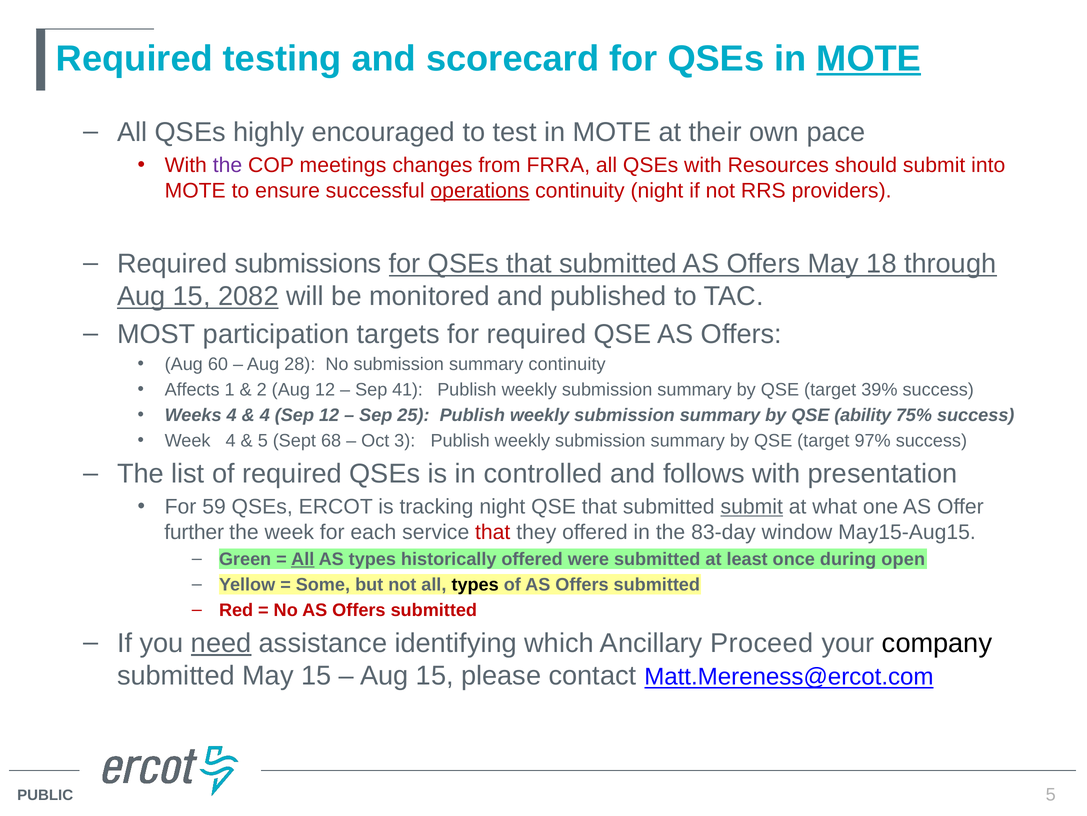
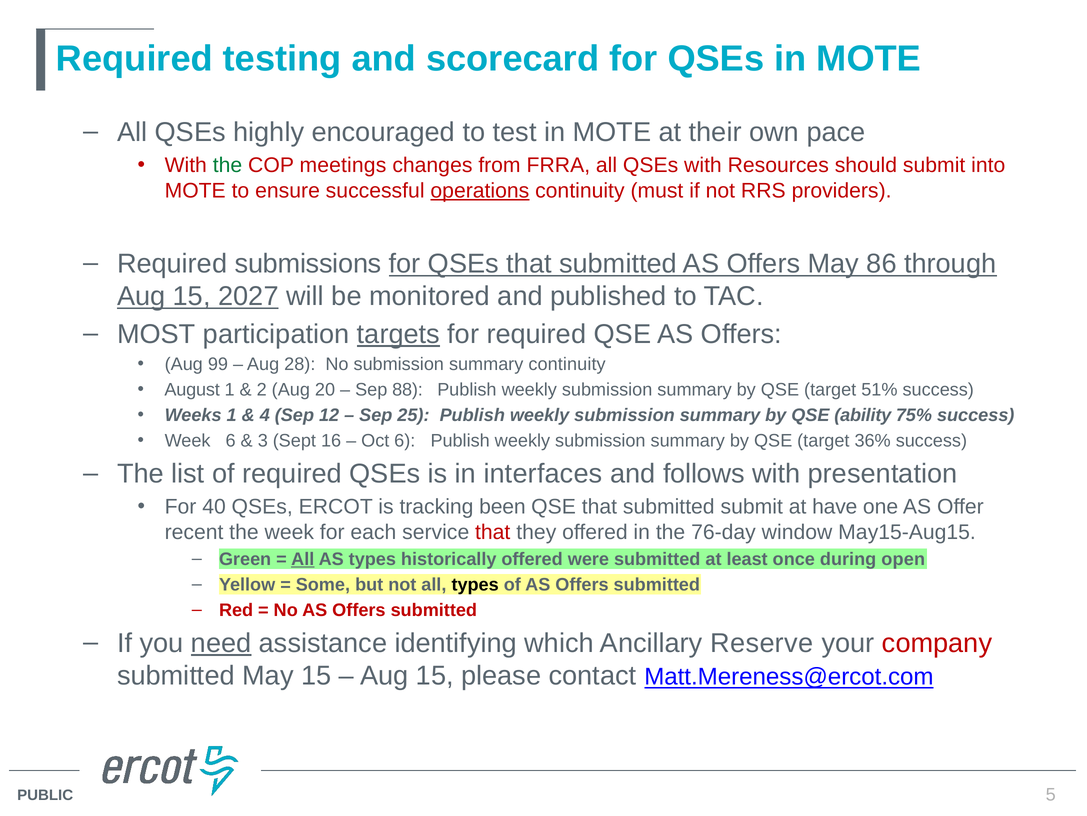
MOTE at (869, 59) underline: present -> none
the at (228, 165) colour: purple -> green
continuity night: night -> must
18: 18 -> 86
2082: 2082 -> 2027
targets underline: none -> present
60: 60 -> 99
Affects: Affects -> August
Aug 12: 12 -> 20
41: 41 -> 88
39%: 39% -> 51%
Weeks 4: 4 -> 1
Week 4: 4 -> 6
5 at (263, 440): 5 -> 3
68: 68 -> 16
Oct 3: 3 -> 6
97%: 97% -> 36%
controlled: controlled -> interfaces
59: 59 -> 40
tracking night: night -> been
submit at (752, 506) underline: present -> none
what: what -> have
further: further -> recent
83-day: 83-day -> 76-day
Proceed: Proceed -> Reserve
company colour: black -> red
